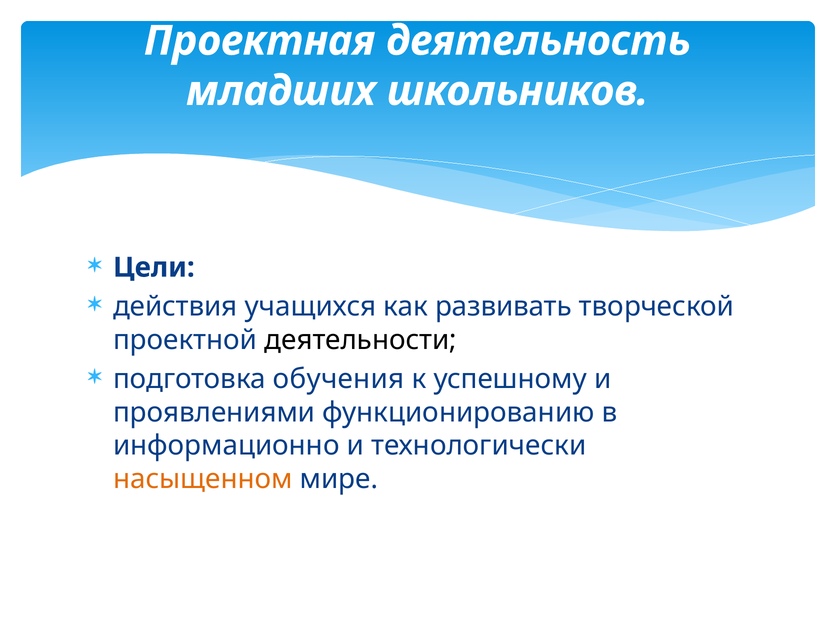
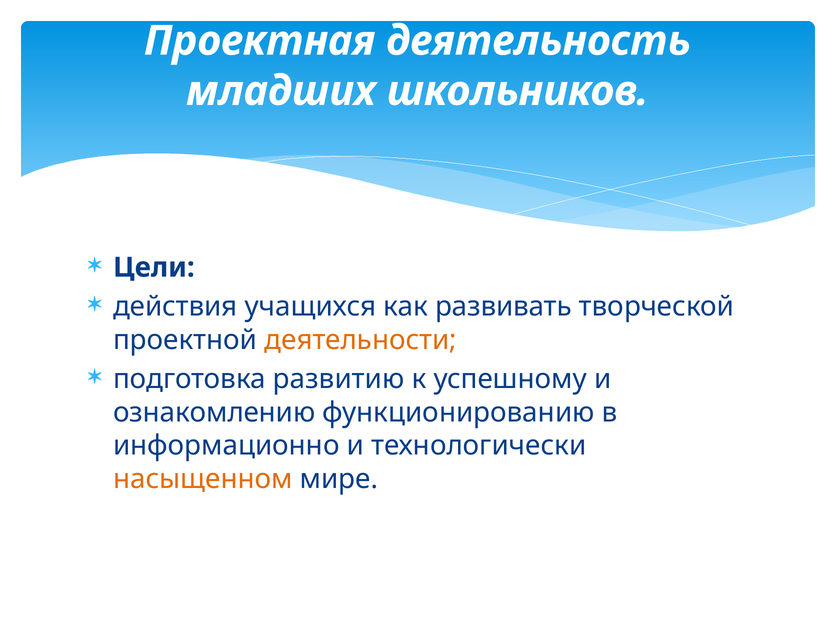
деятельности colour: black -> orange
обучения: обучения -> развитию
проявлениями: проявлениями -> ознакомлению
